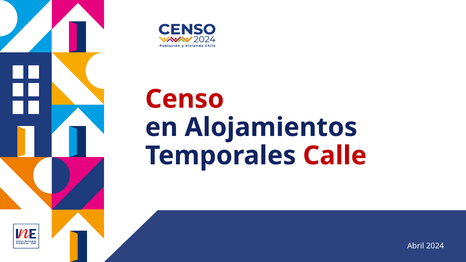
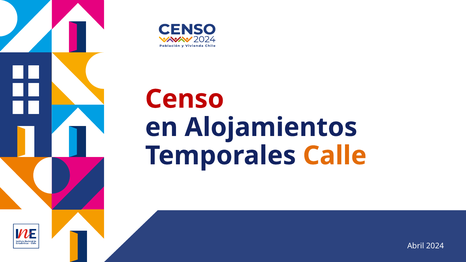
Calle colour: red -> orange
